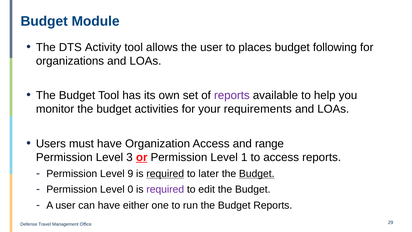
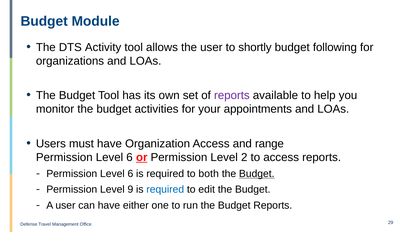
places: places -> shortly
requirements: requirements -> appointments
3 at (130, 157): 3 -> 6
1: 1 -> 2
9 at (130, 174): 9 -> 6
required at (165, 174) underline: present -> none
later: later -> both
0: 0 -> 9
required at (165, 189) colour: purple -> blue
